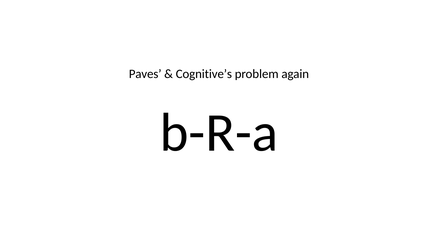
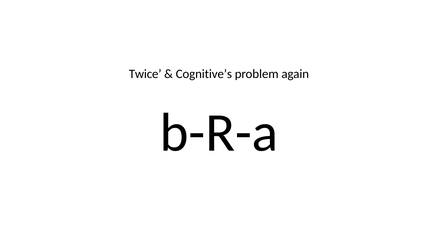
Paves: Paves -> Twice
